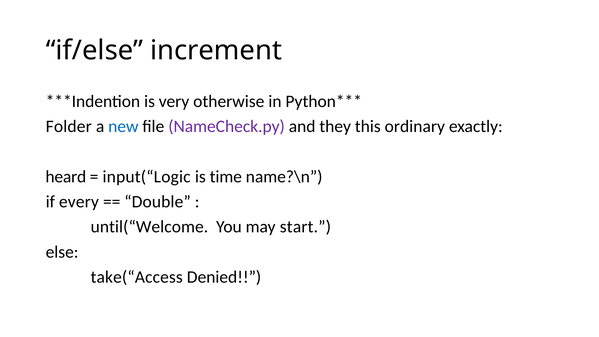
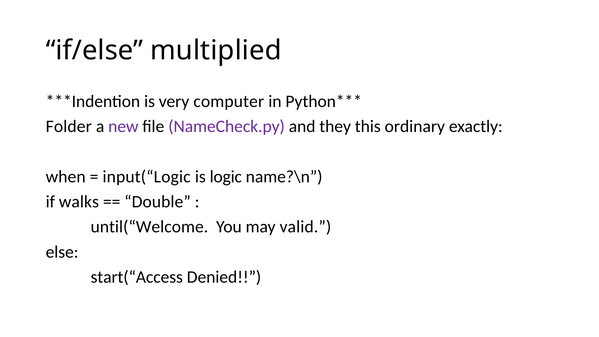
increment: increment -> multiplied
otherwise: otherwise -> computer
new colour: blue -> purple
heard: heard -> when
time: time -> logic
every: every -> walks
start: start -> valid
take(“Access: take(“Access -> start(“Access
